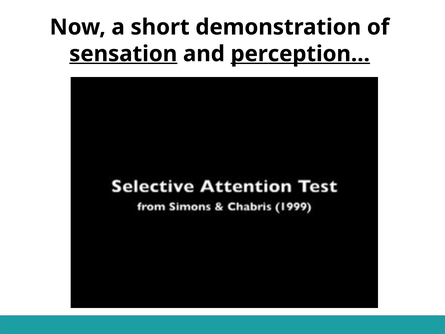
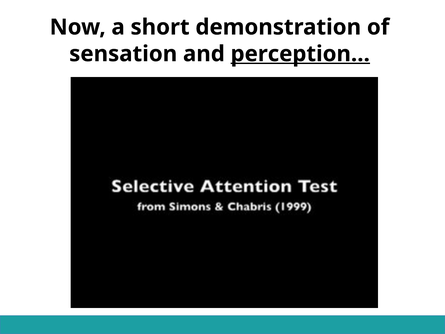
sensation underline: present -> none
